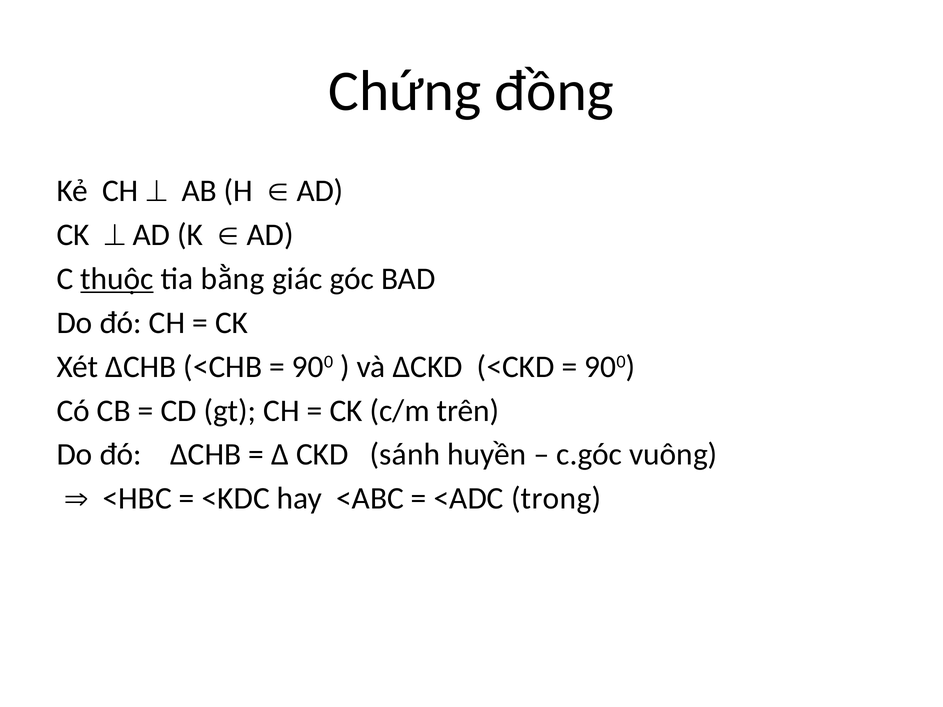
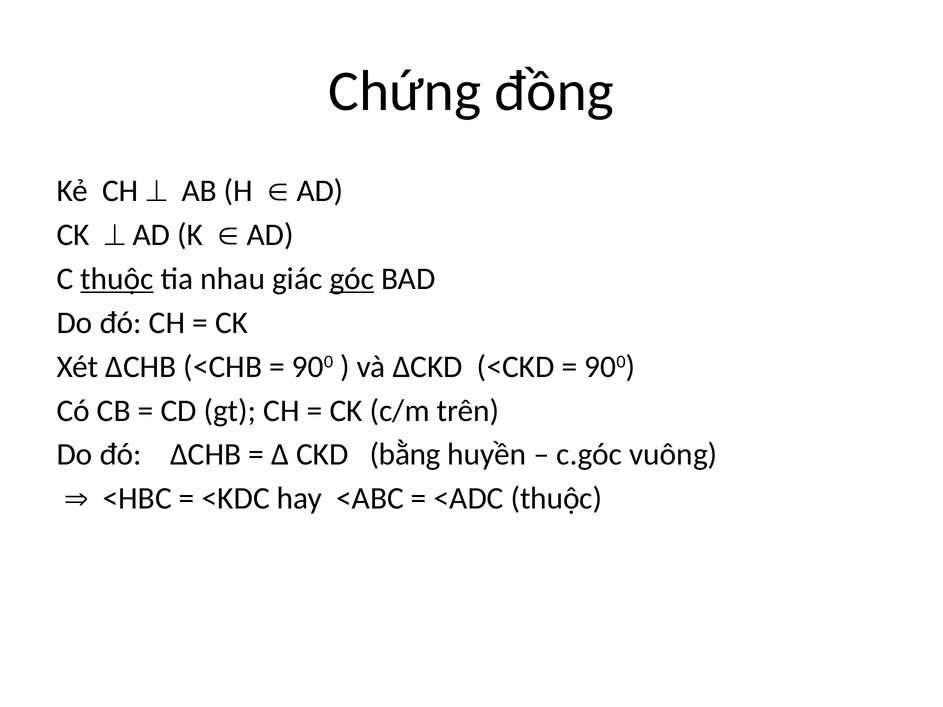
bằng: bằng -> nhau
góc underline: none -> present
sánh: sánh -> bằng
<ADC trong: trong -> thuộc
